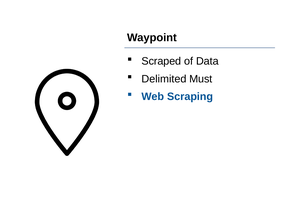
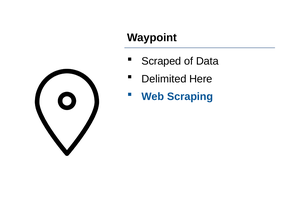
Must: Must -> Here
